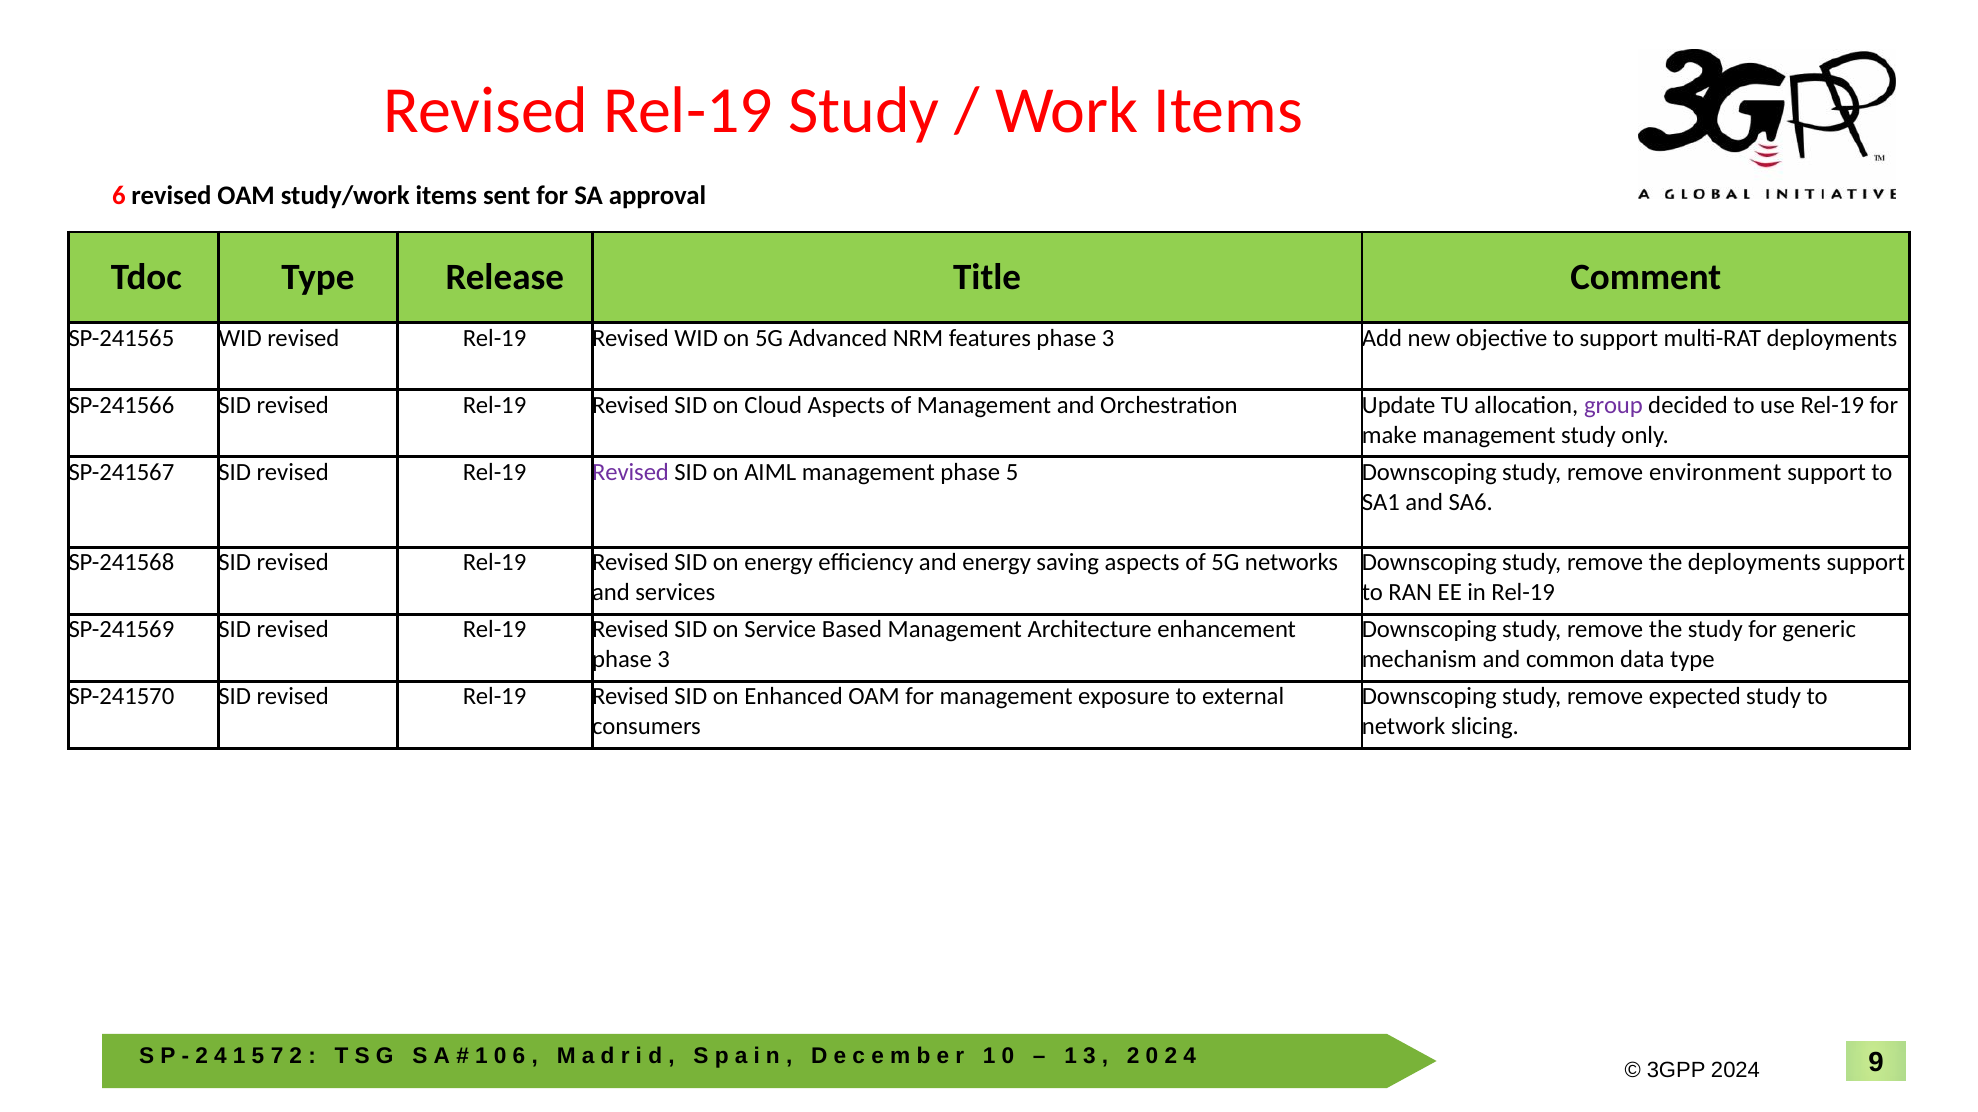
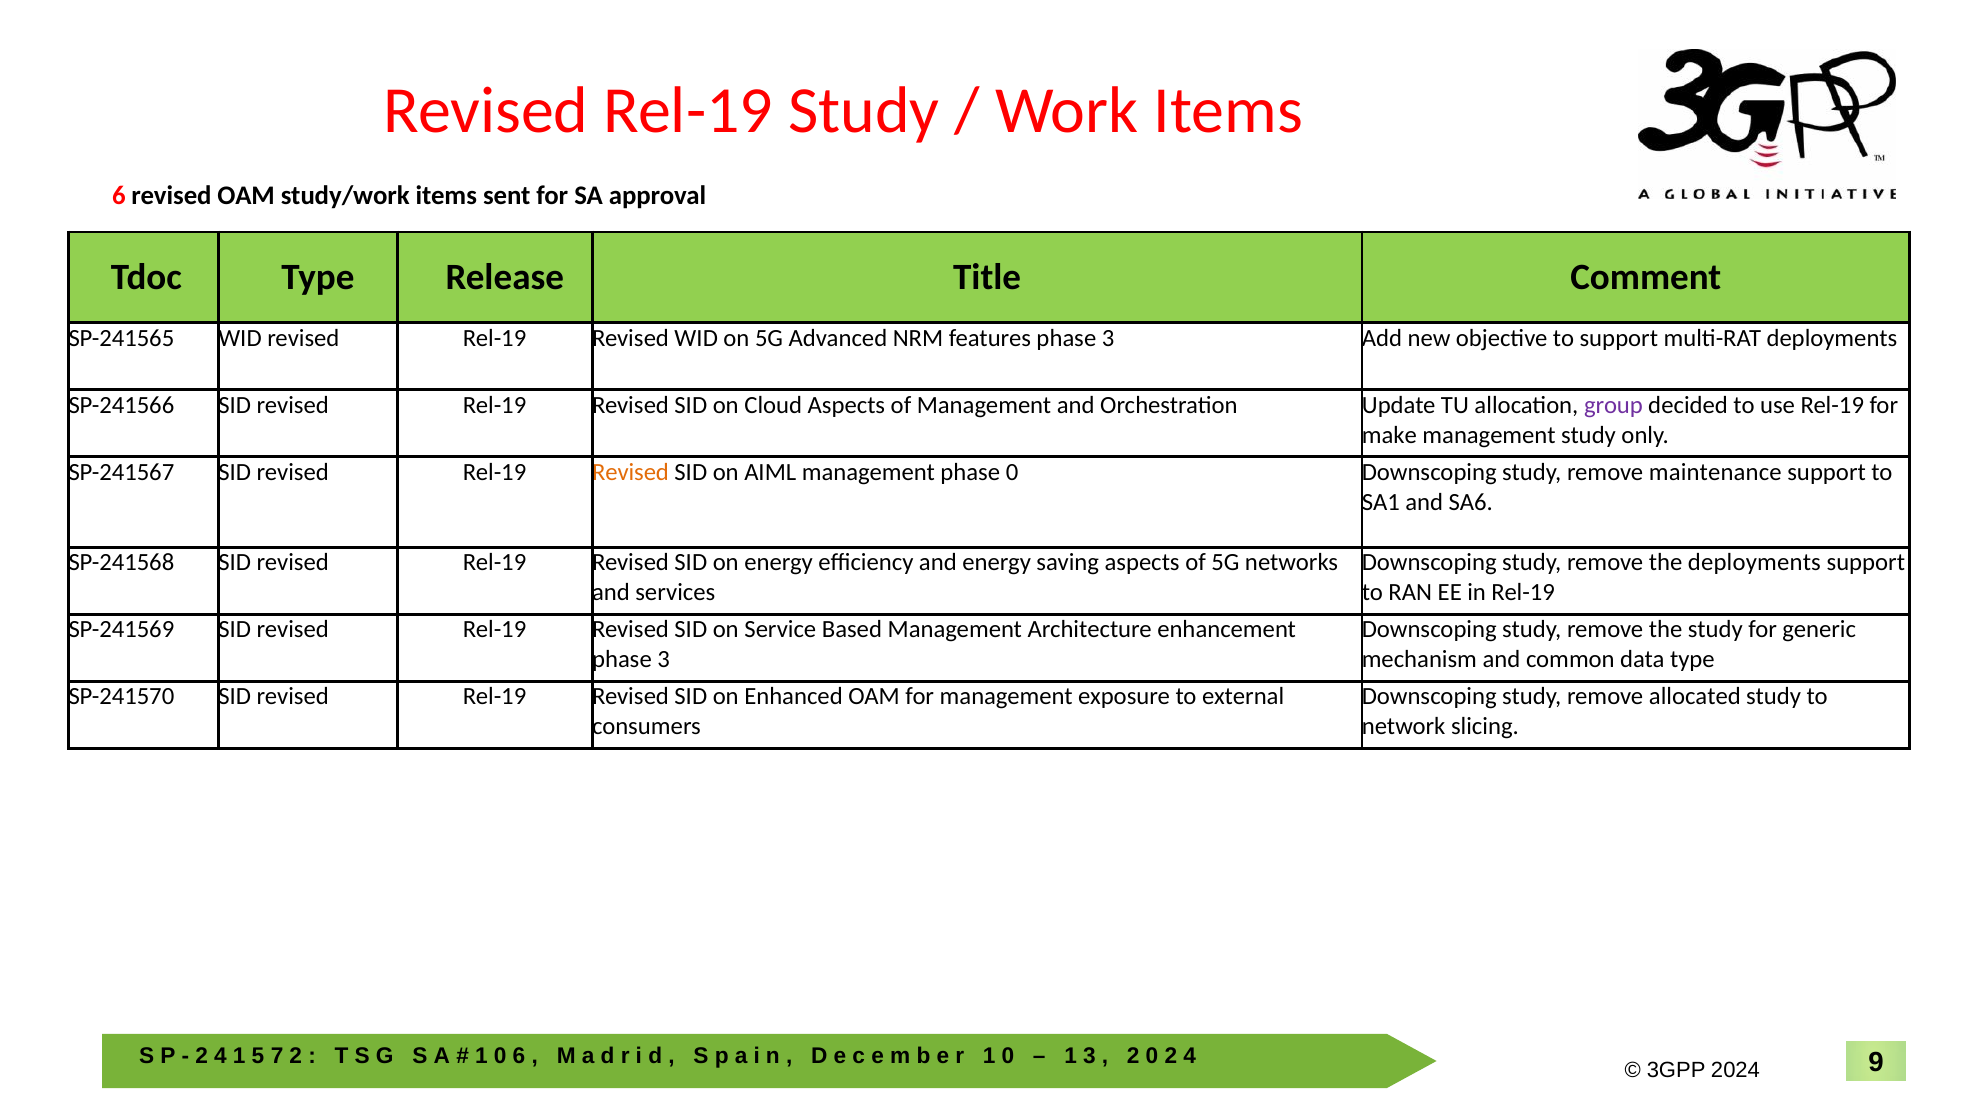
Revised at (631, 472) colour: purple -> orange
phase 5: 5 -> 0
environment: environment -> maintenance
expected: expected -> allocated
